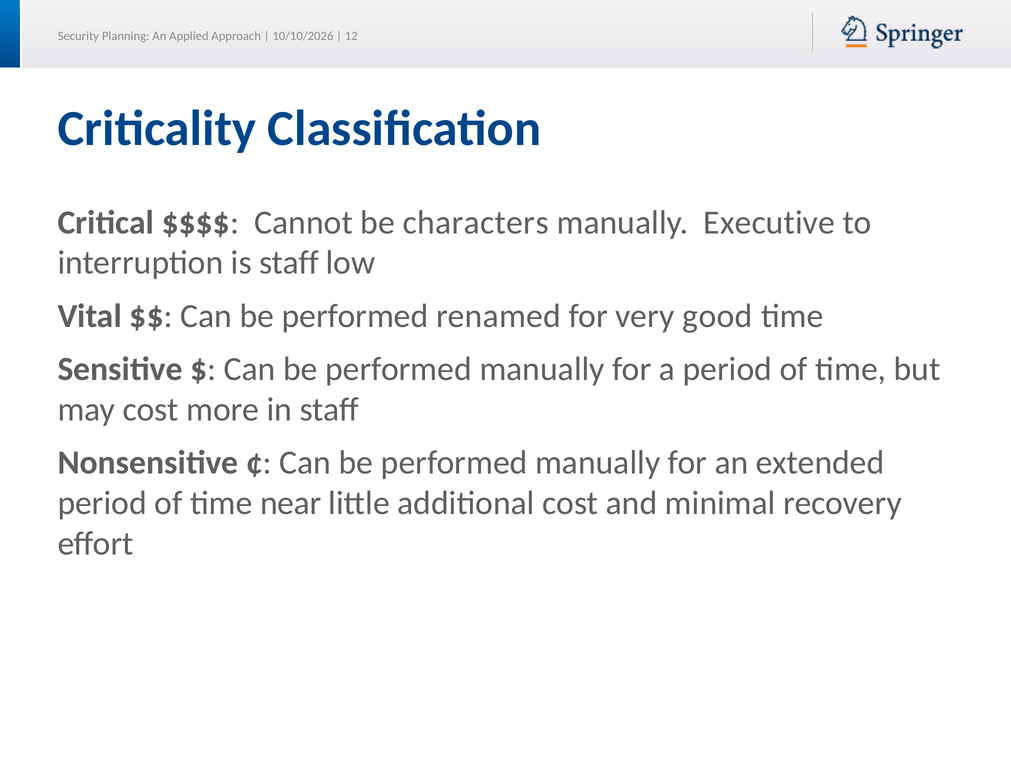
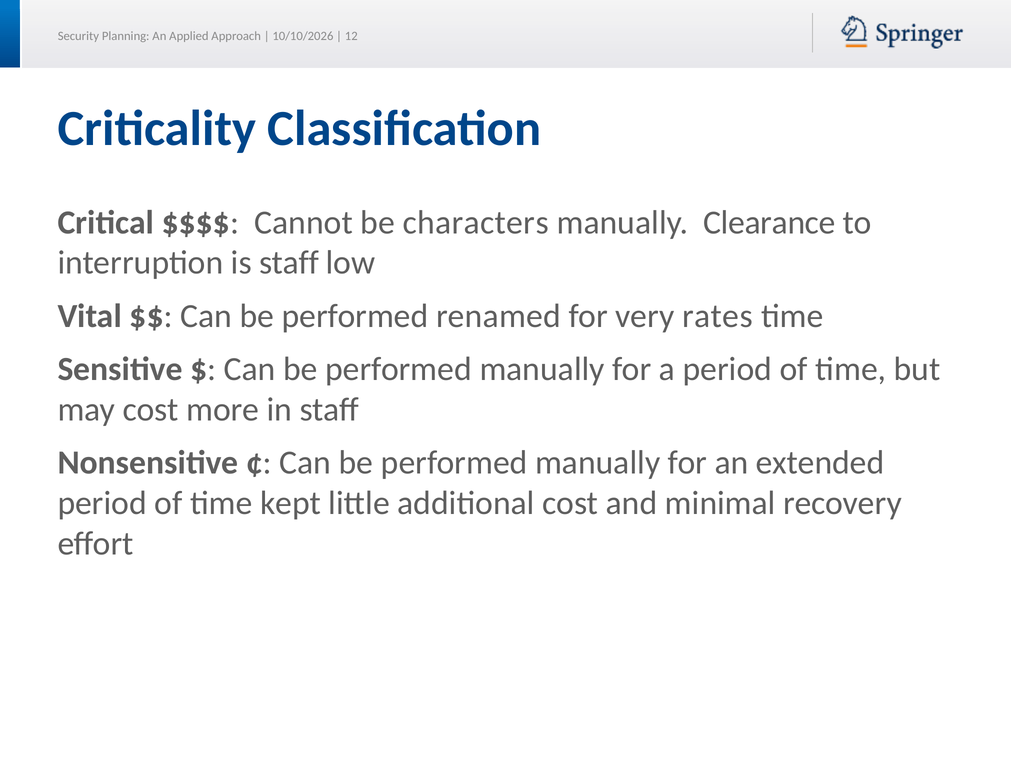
Executive: Executive -> Clearance
good: good -> rates
near: near -> kept
